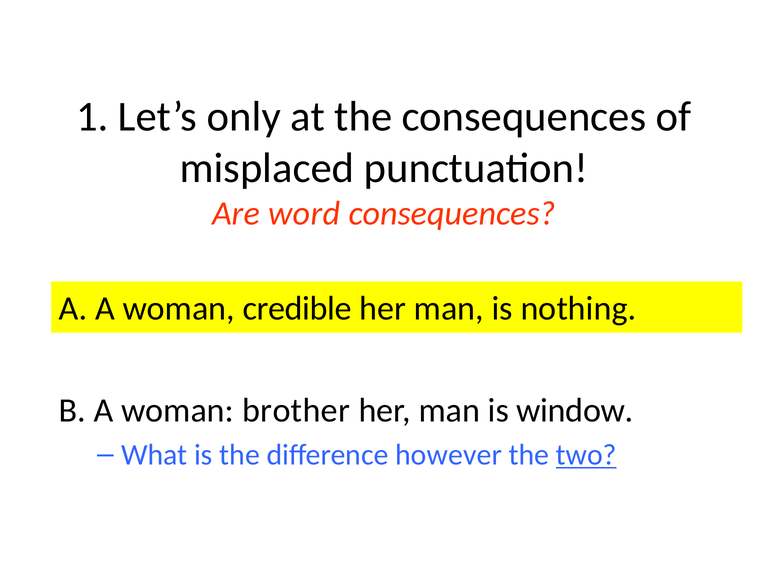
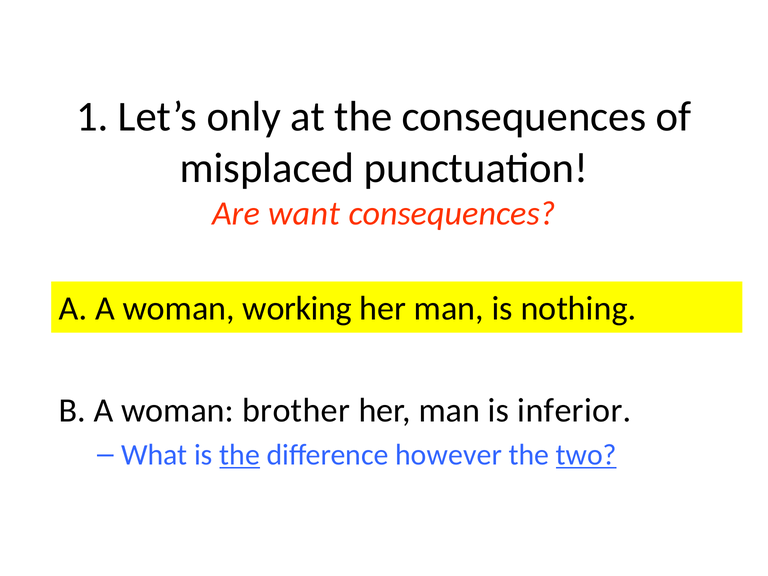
word: word -> want
credible: credible -> working
window: window -> inferior
the at (240, 455) underline: none -> present
